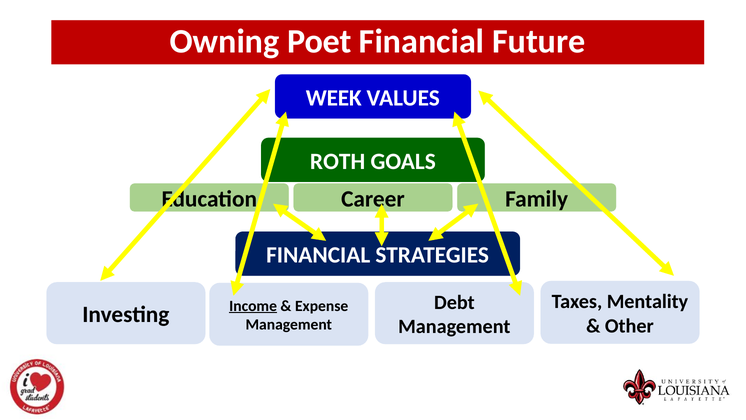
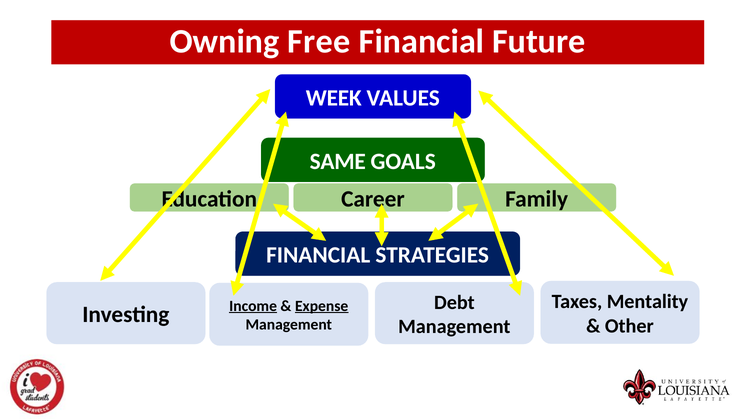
Poet: Poet -> Free
ROTH: ROTH -> SAME
Expense underline: none -> present
